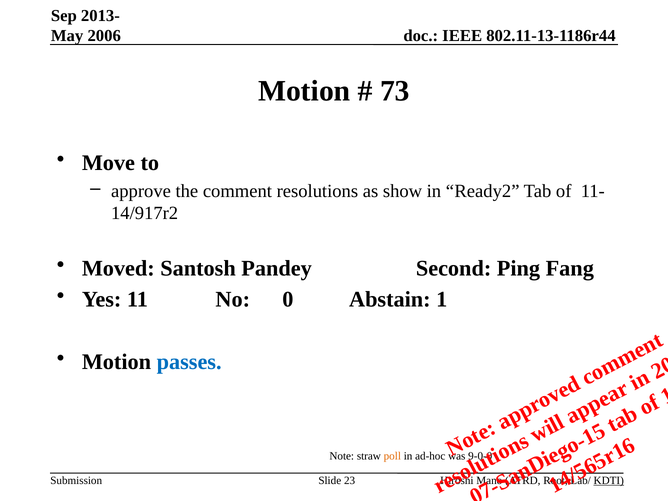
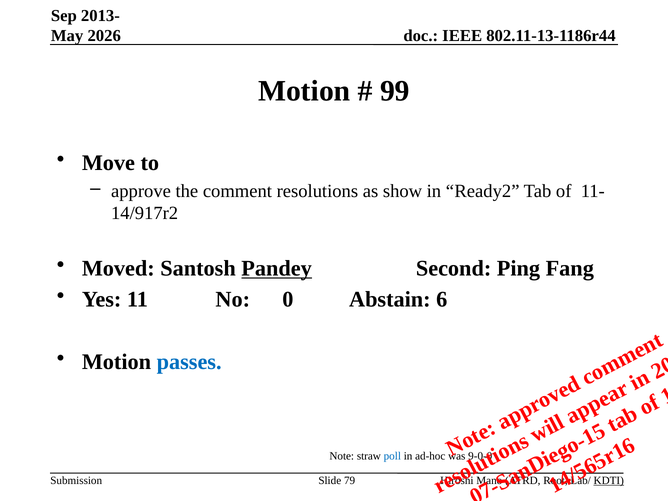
2006: 2006 -> 2026
73: 73 -> 99
Pandey underline: none -> present
Abstain 1: 1 -> 6
poll colour: orange -> blue
23: 23 -> 79
